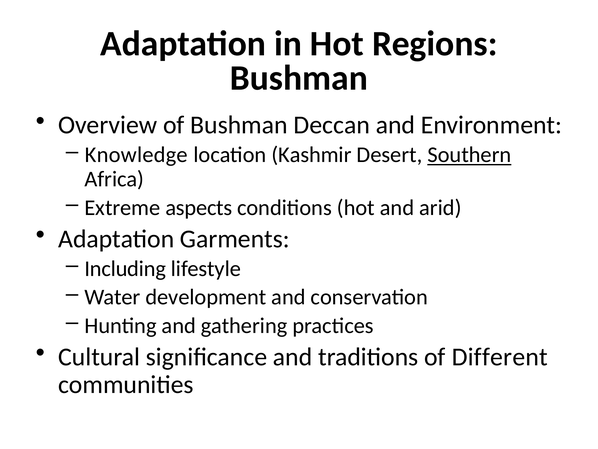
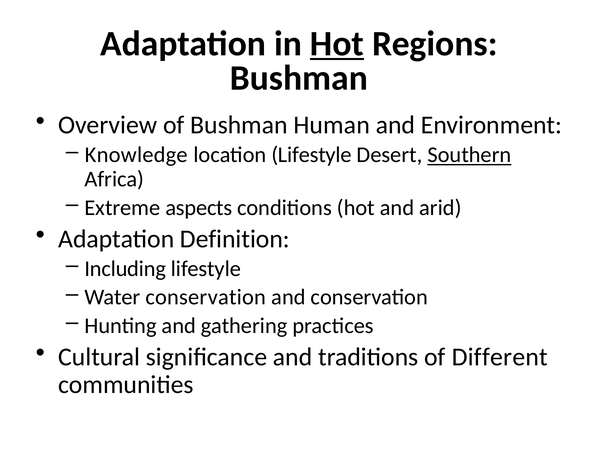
Hot at (337, 44) underline: none -> present
Deccan: Deccan -> Human
location Kashmir: Kashmir -> Lifestyle
Garments: Garments -> Definition
Water development: development -> conservation
